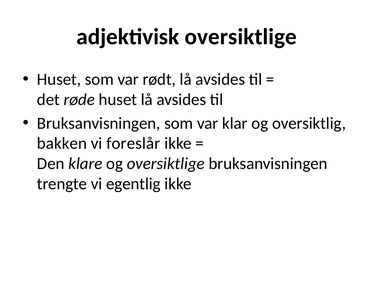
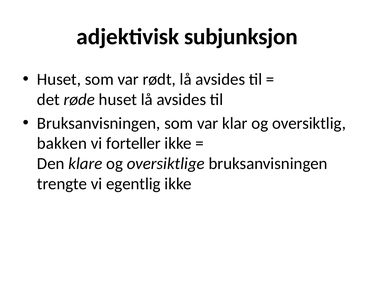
adjektivisk oversiktlige: oversiktlige -> subjunksjon
foreslår: foreslår -> forteller
